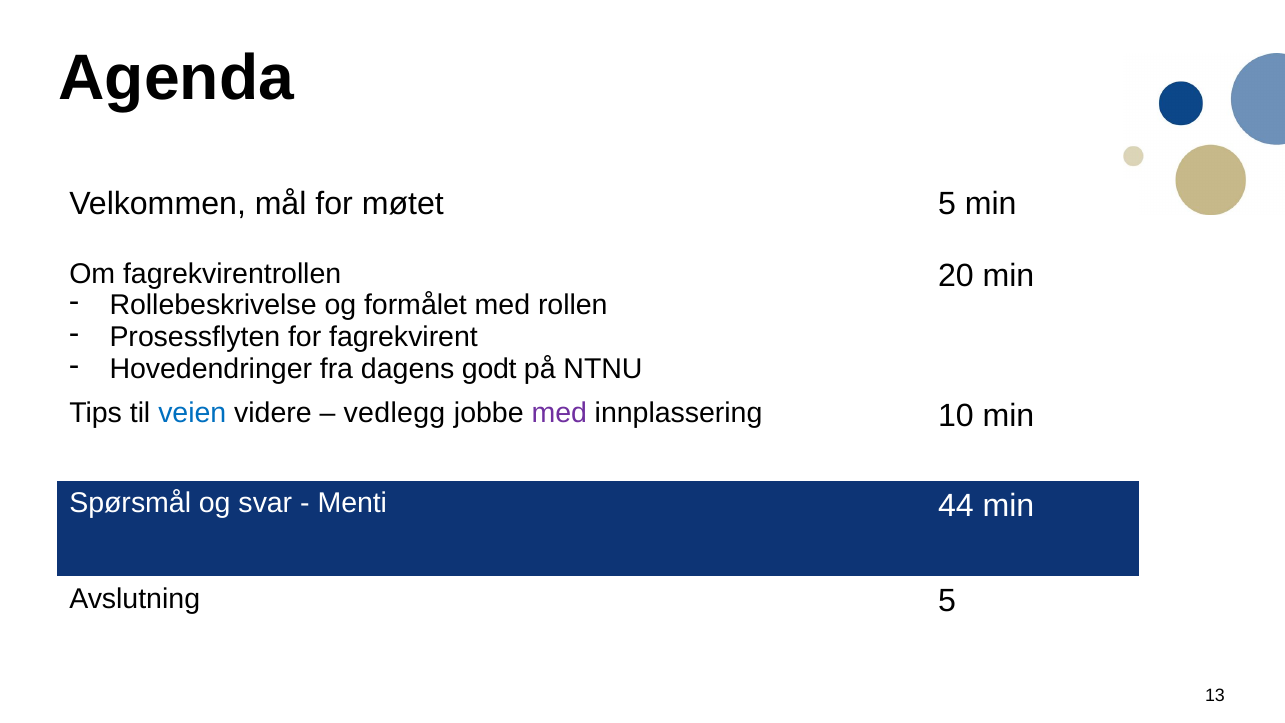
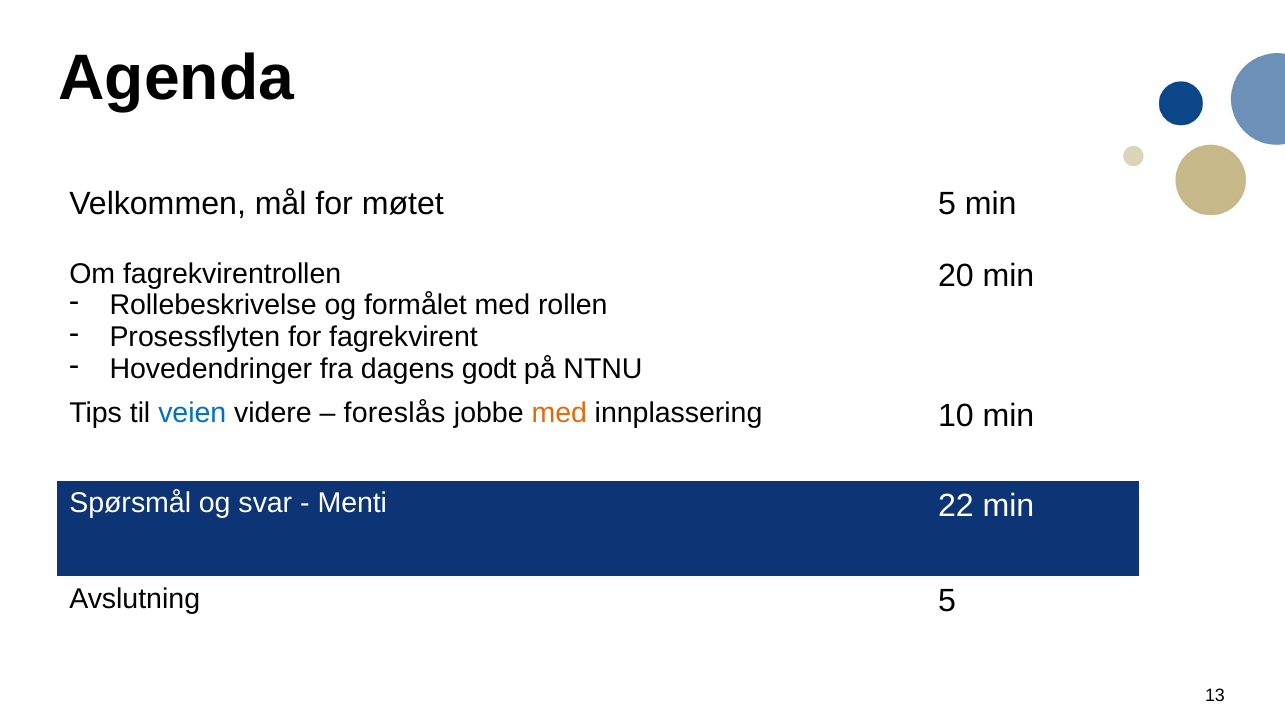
vedlegg: vedlegg -> foreslås
med at (559, 413) colour: purple -> orange
44: 44 -> 22
